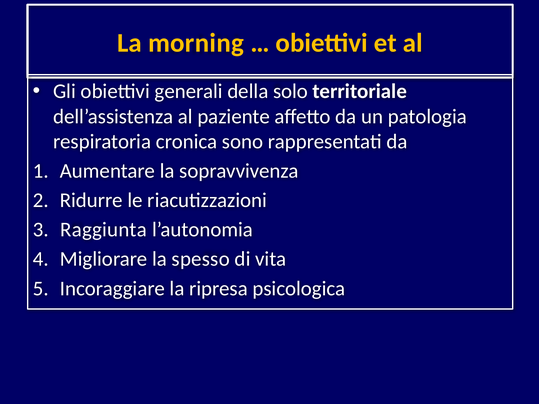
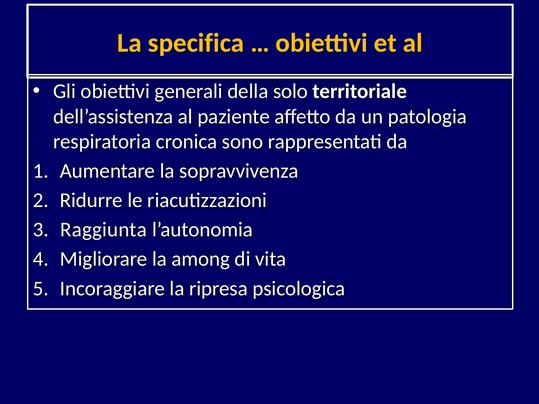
morning: morning -> specifica
spesso: spesso -> among
